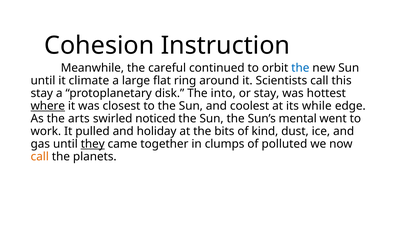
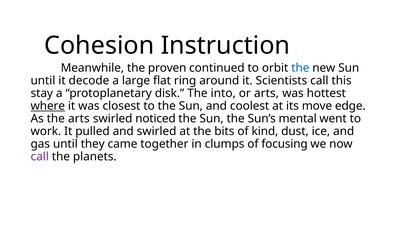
careful: careful -> proven
climate: climate -> decode
or stay: stay -> arts
while: while -> move
and holiday: holiday -> swirled
they underline: present -> none
polluted: polluted -> focusing
call at (40, 157) colour: orange -> purple
